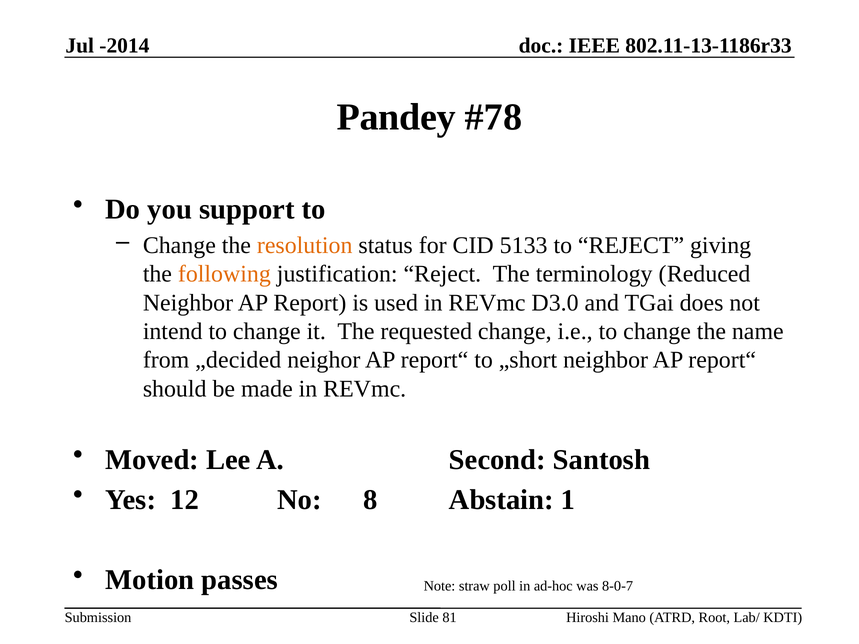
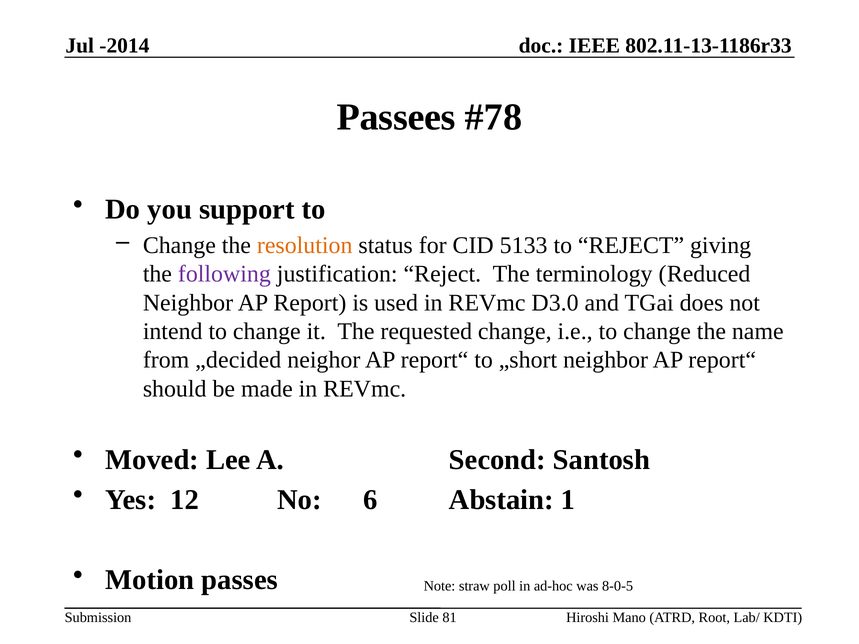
Pandey: Pandey -> Passees
following colour: orange -> purple
8: 8 -> 6
8-0-7: 8-0-7 -> 8-0-5
